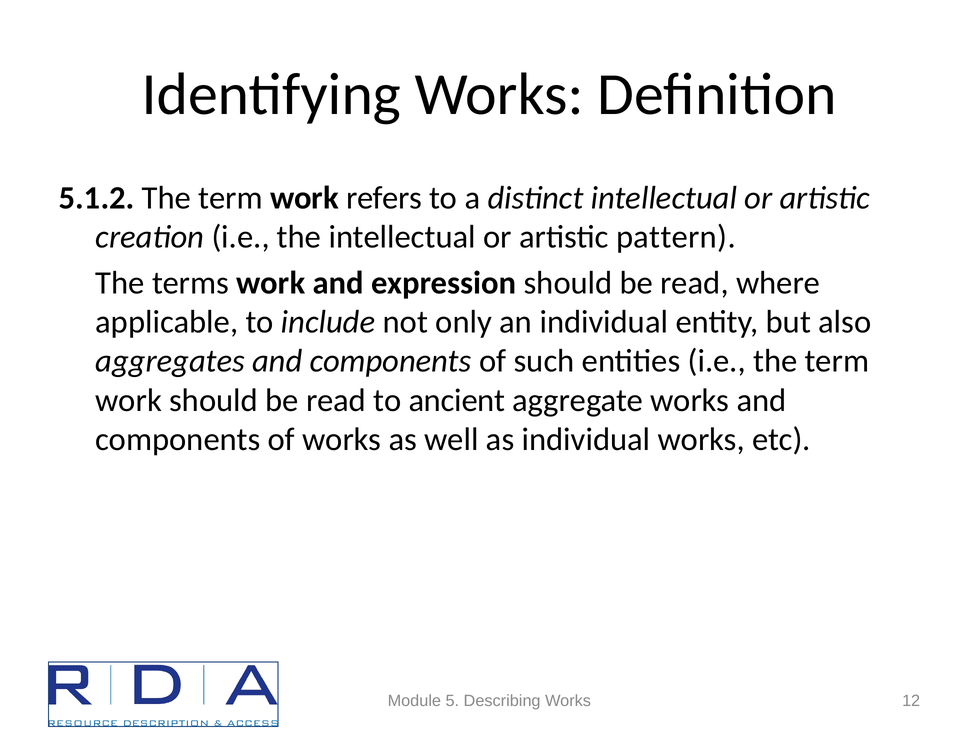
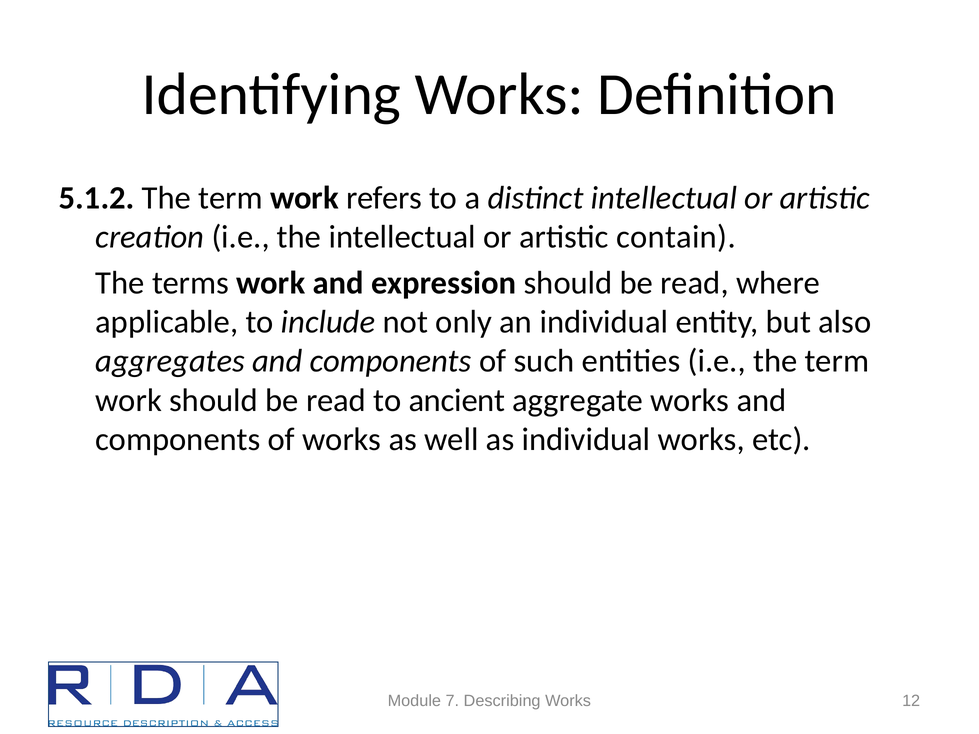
pattern: pattern -> contain
5: 5 -> 7
